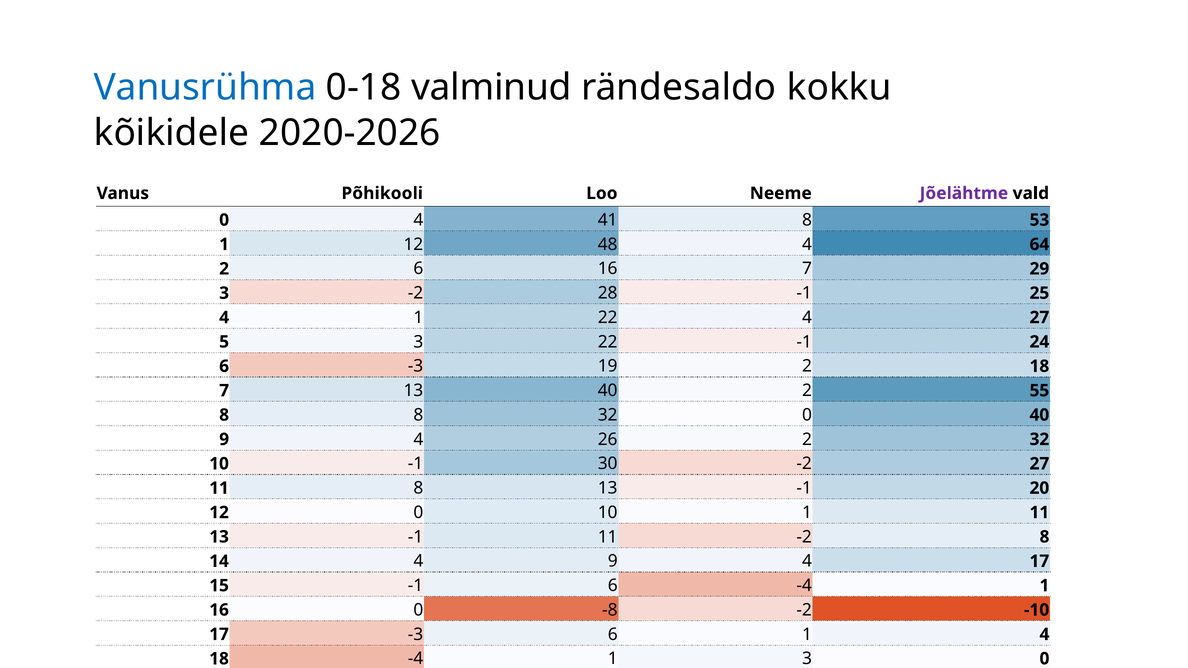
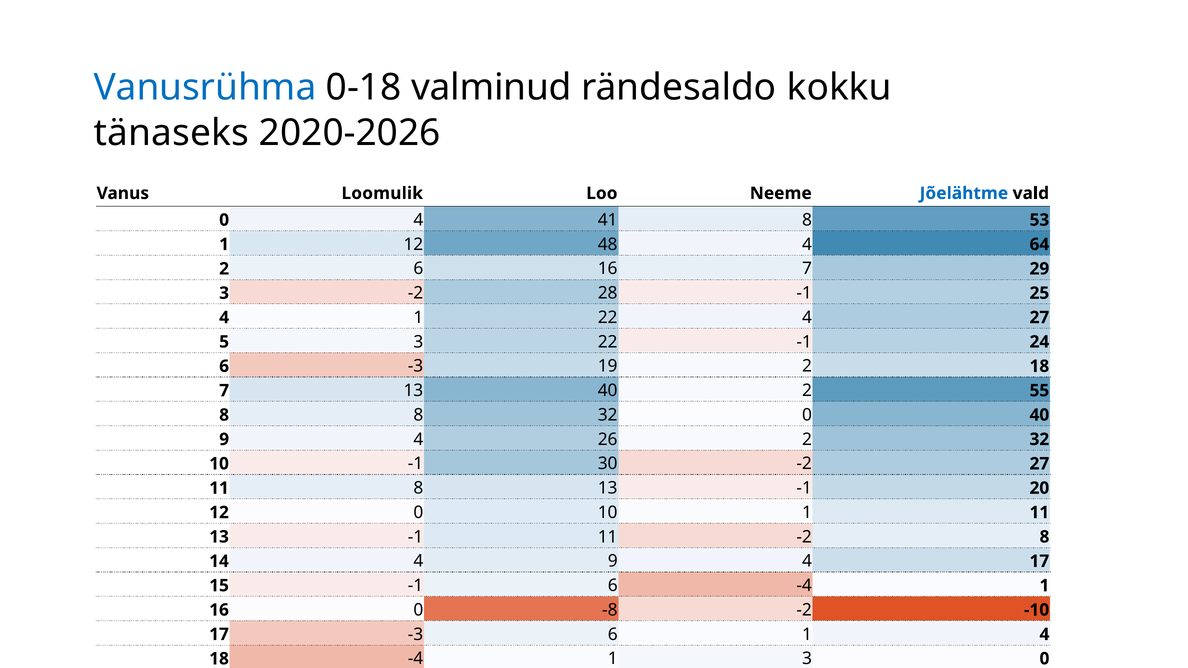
kõikidele: kõikidele -> tänaseks
Põhikooli: Põhikooli -> Loomulik
Jõelähtme colour: purple -> blue
